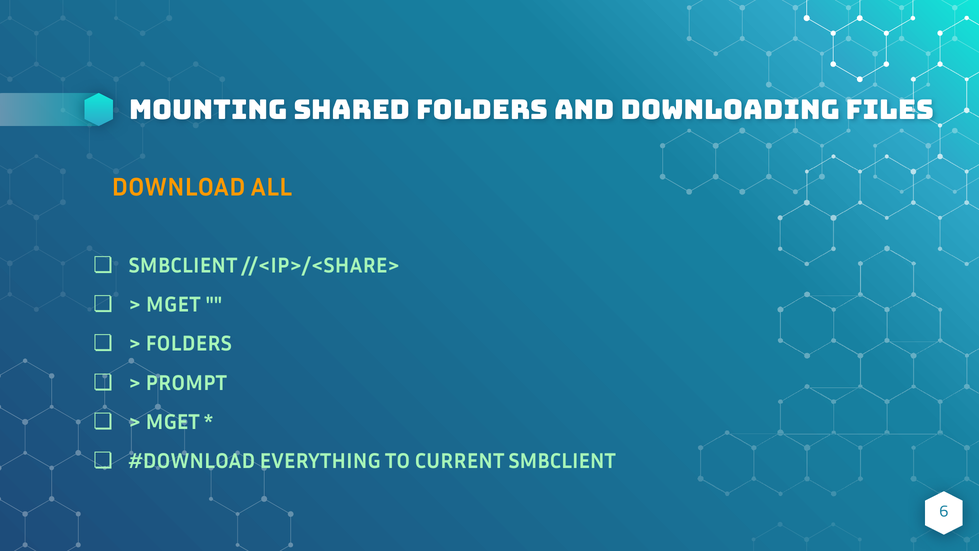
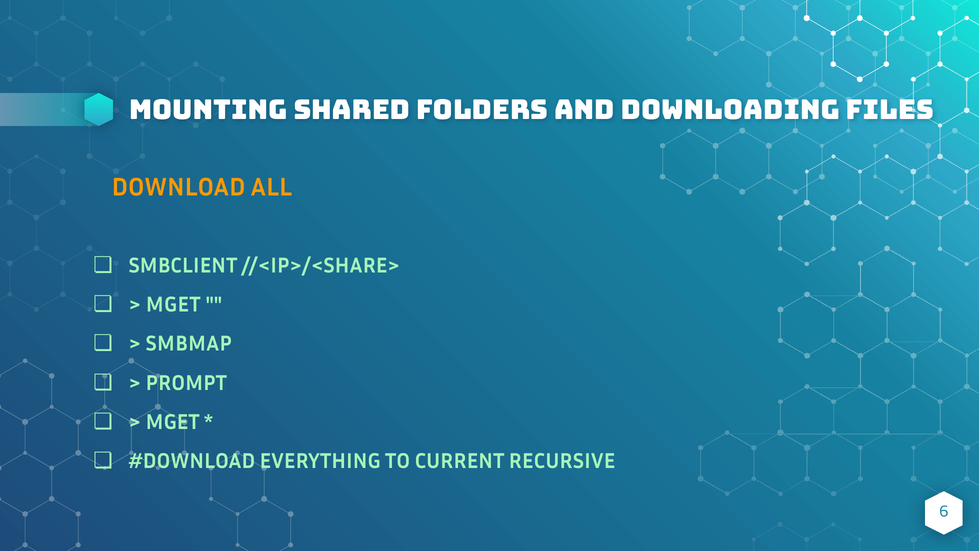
FOLDERS at (189, 344): FOLDERS -> SMBMAP
CURRENT SMBCLIENT: SMBCLIENT -> RECURSIVE
